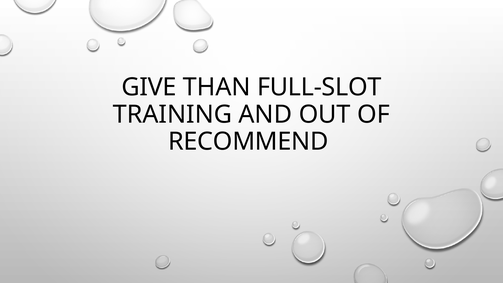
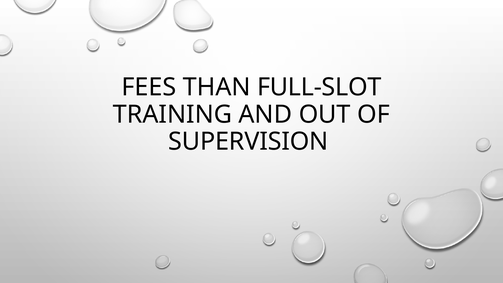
GIVE: GIVE -> FEES
RECOMMEND: RECOMMEND -> SUPERVISION
